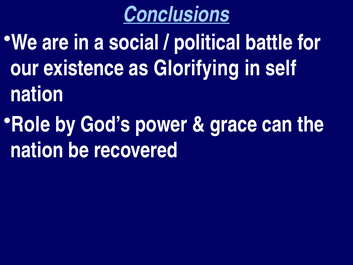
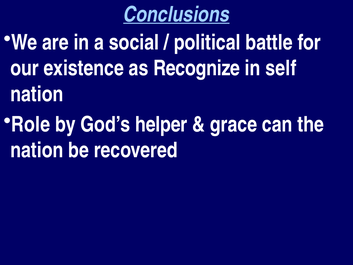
Glorifying: Glorifying -> Recognize
power: power -> helper
